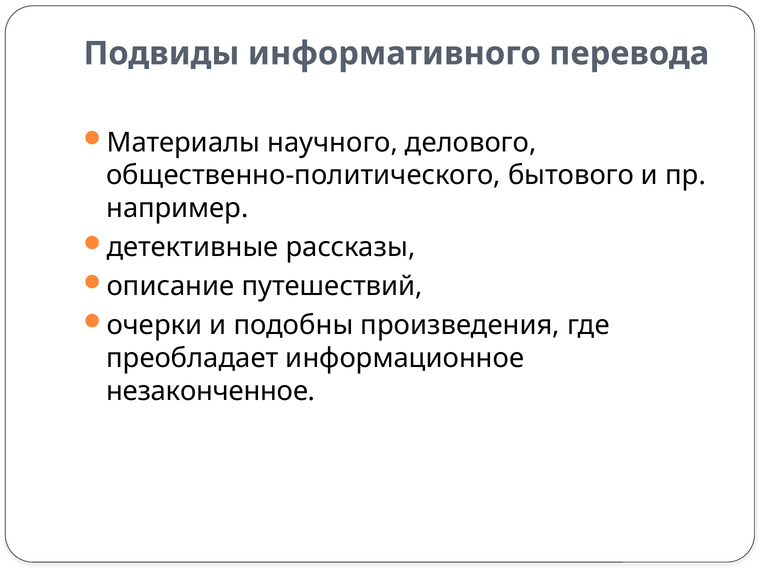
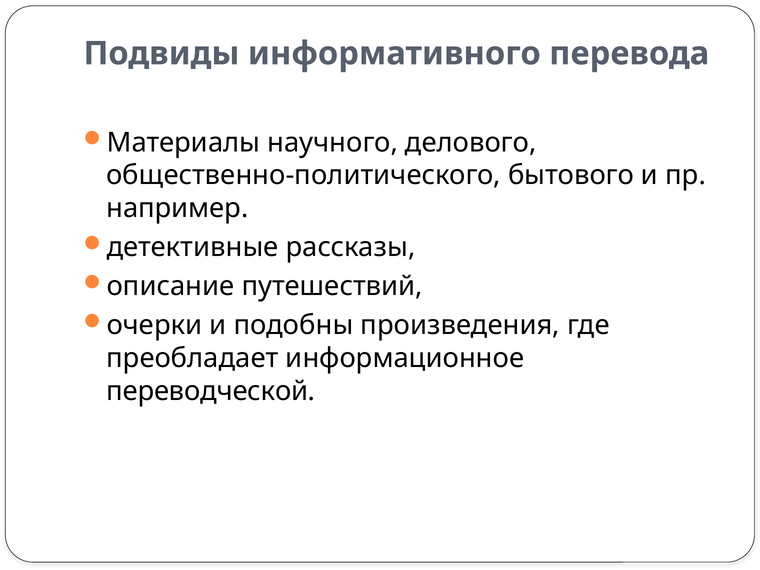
незаконченное: незаконченное -> переводческой
